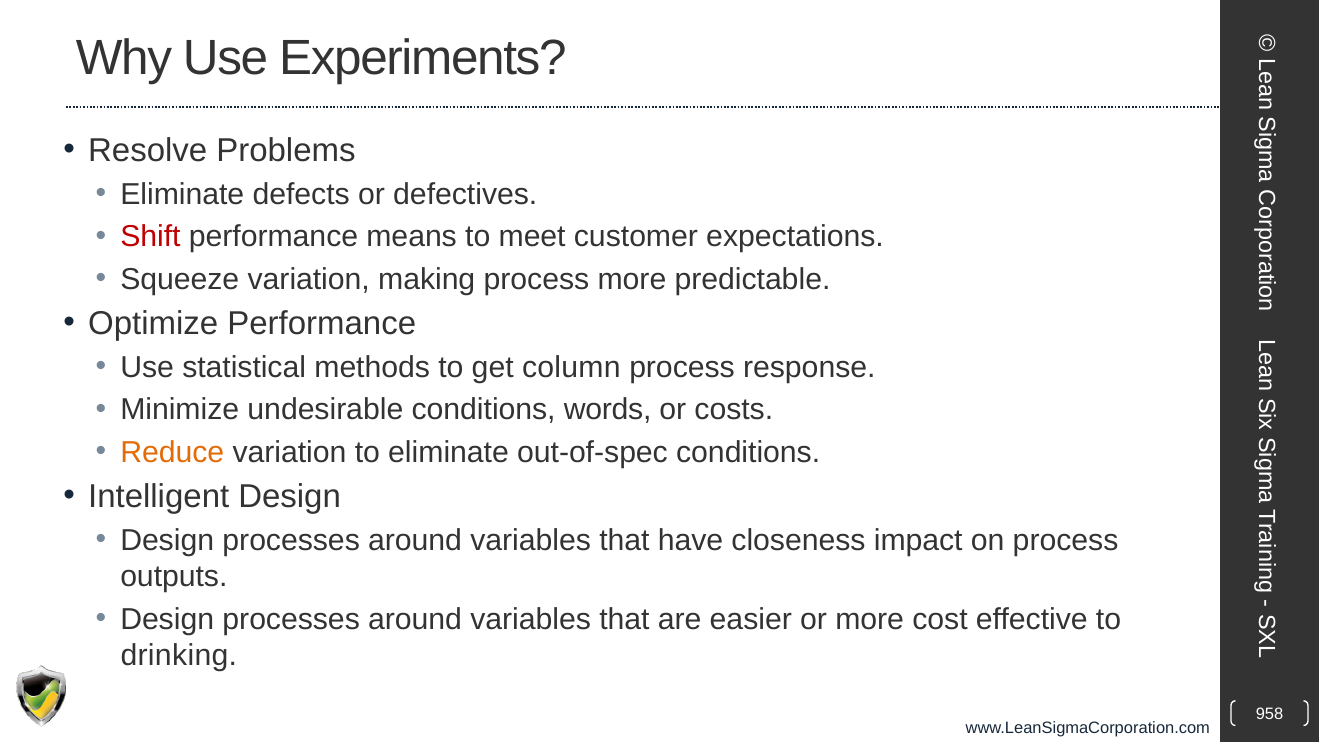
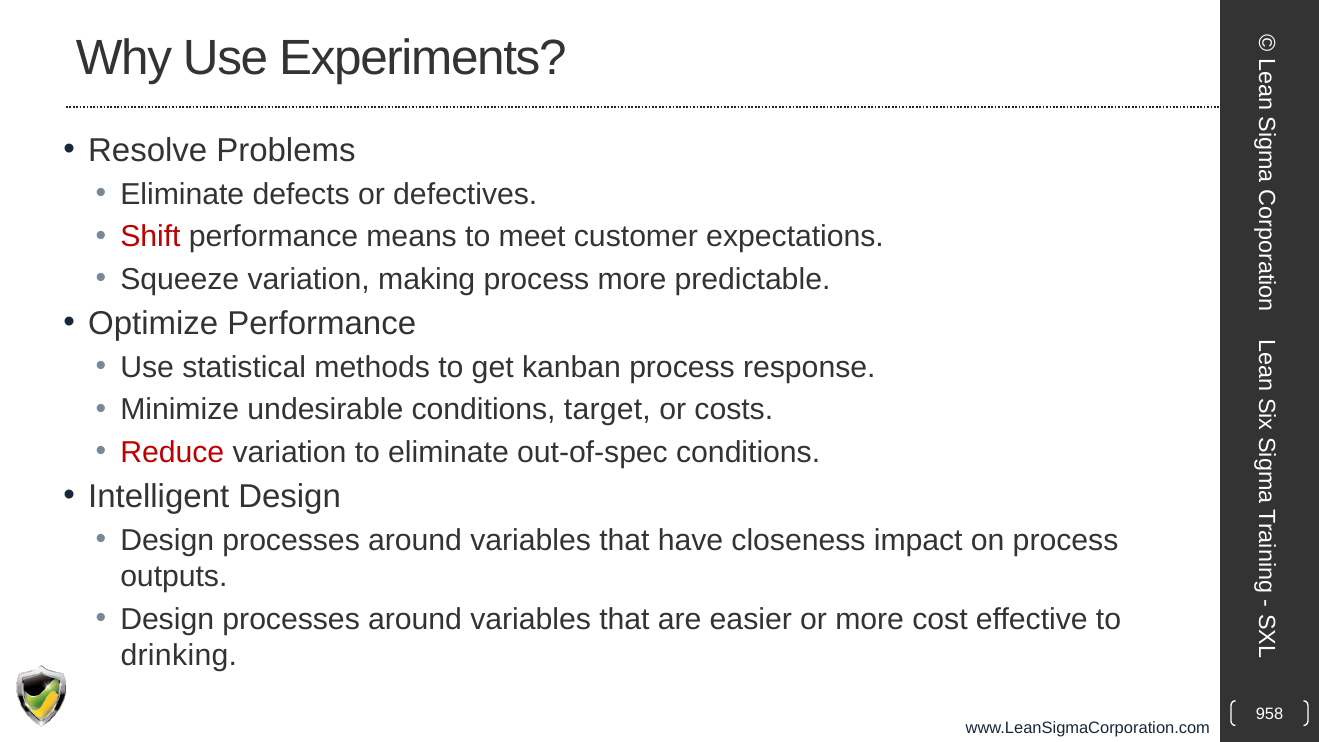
column: column -> kanban
words: words -> target
Reduce colour: orange -> red
